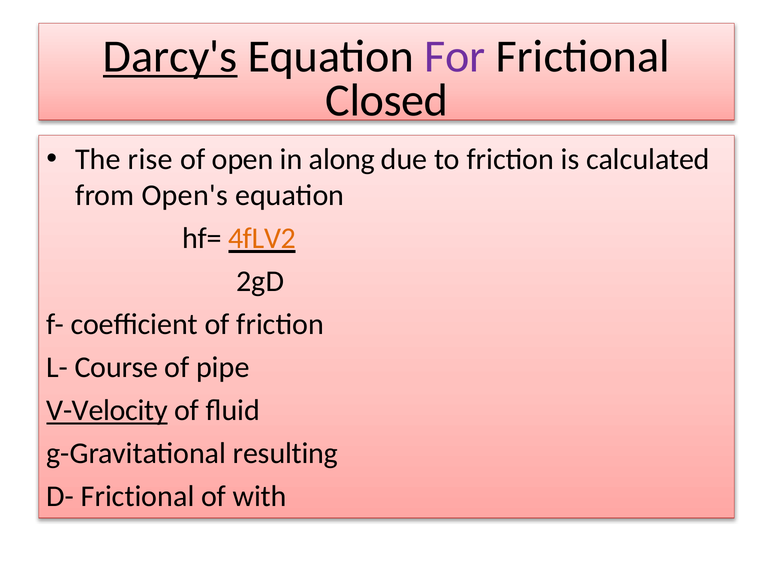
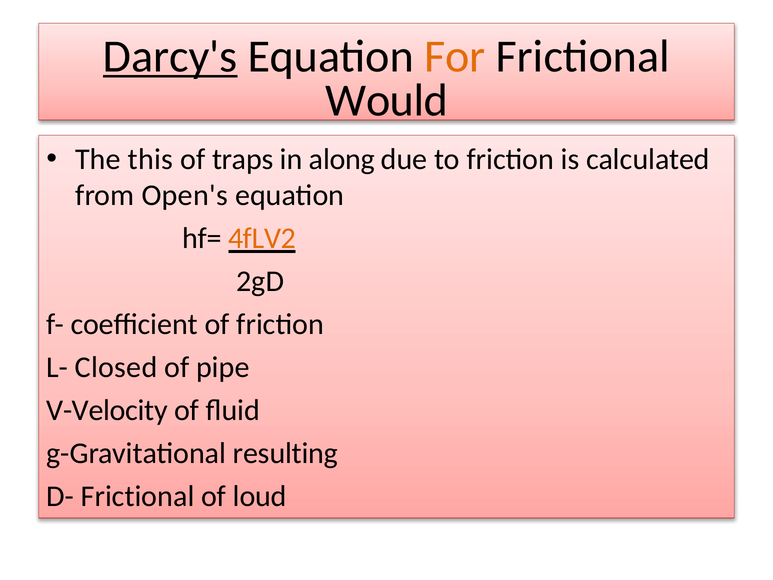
For colour: purple -> orange
Closed: Closed -> Would
rise: rise -> this
open: open -> traps
Course: Course -> Closed
V-Velocity underline: present -> none
with: with -> loud
